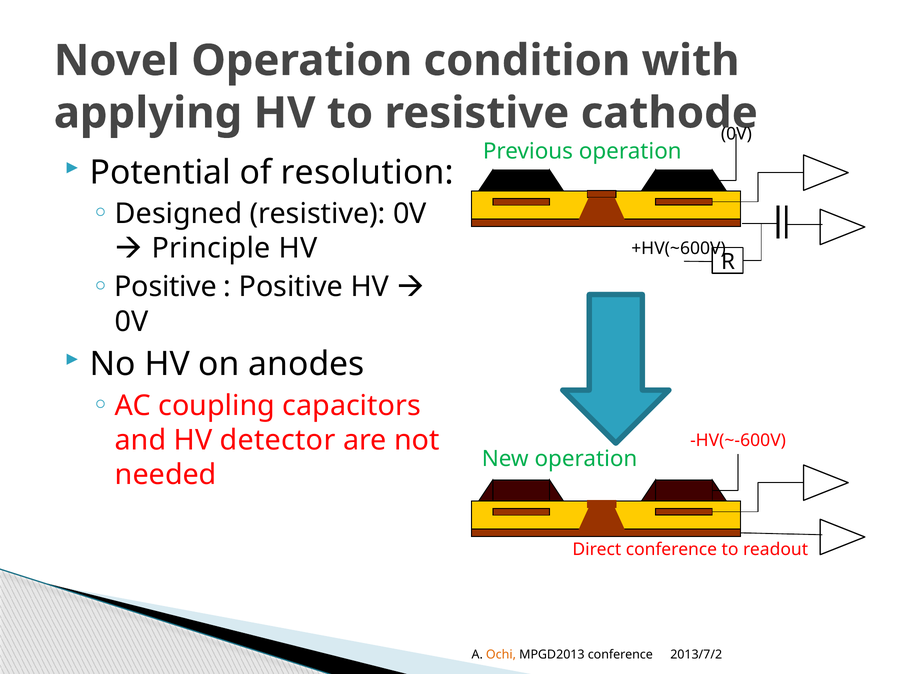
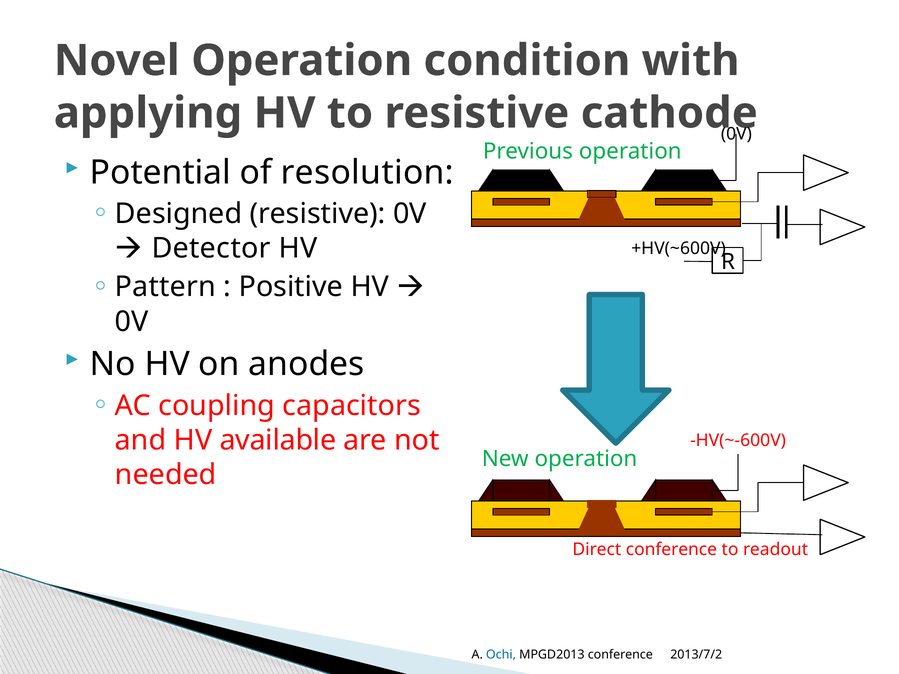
Principle: Principle -> Detector
Positive at (166, 287): Positive -> Pattern
detector: detector -> available
Ochi colour: orange -> blue
